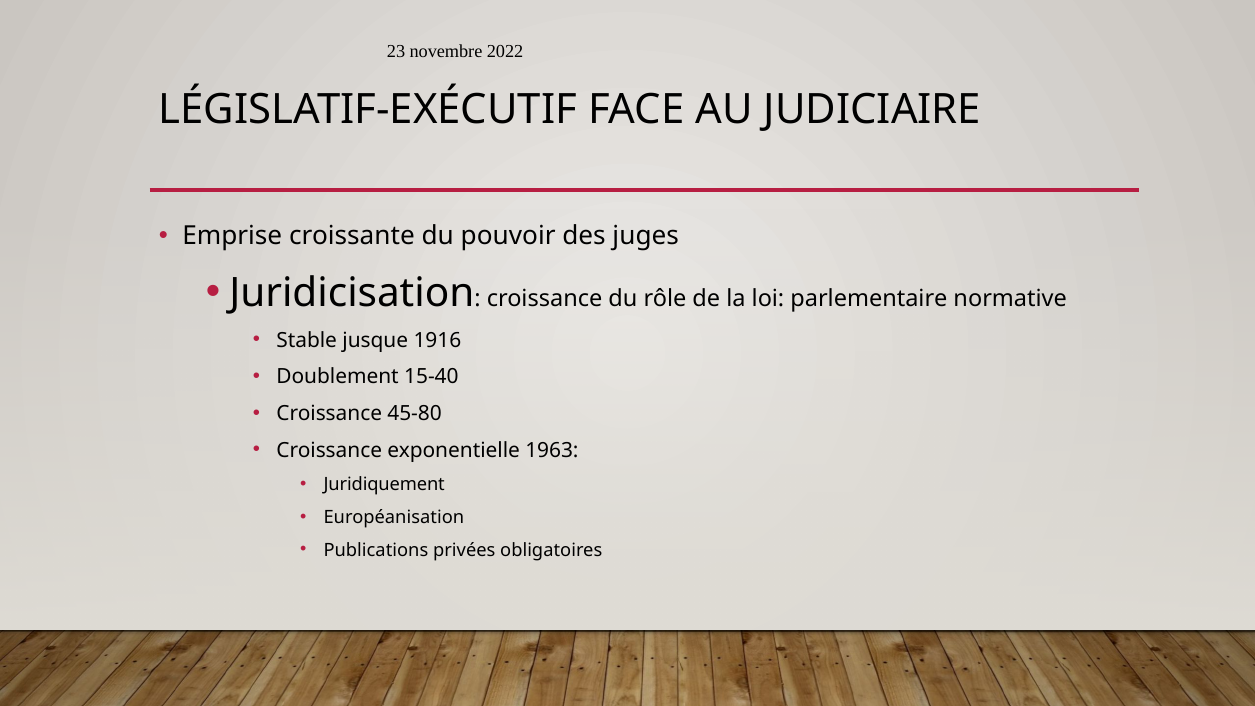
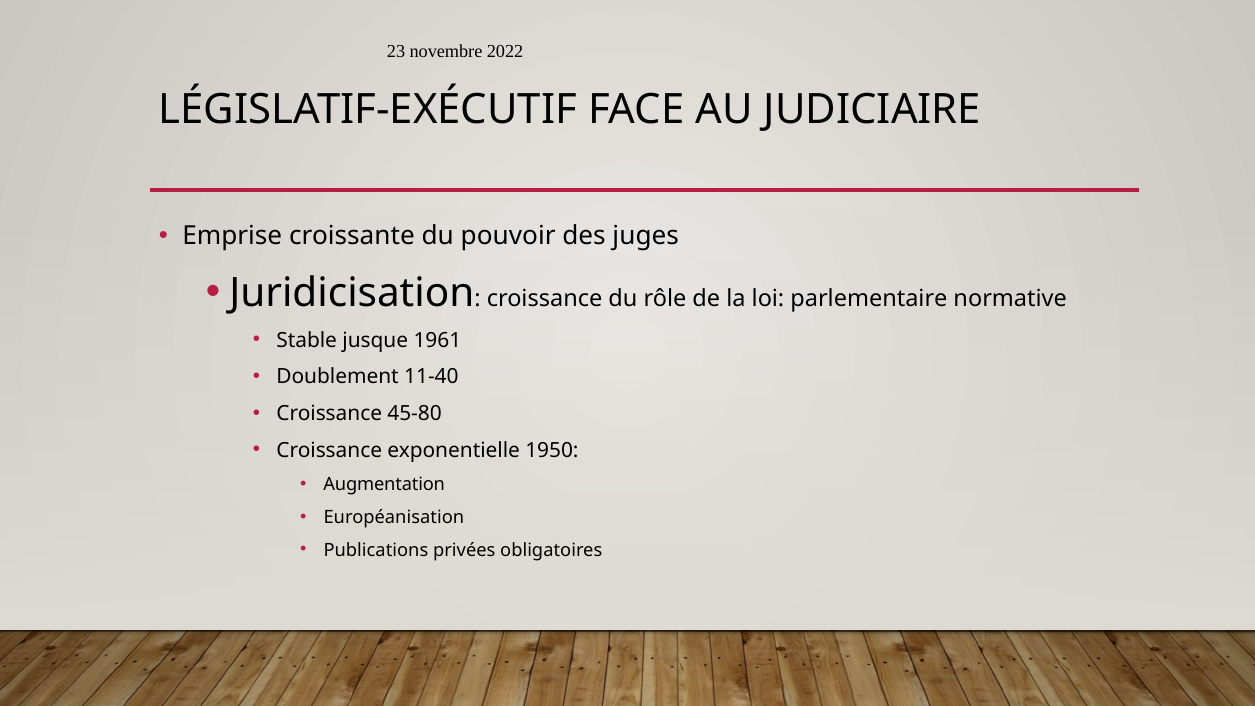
1916: 1916 -> 1961
15-40: 15-40 -> 11-40
1963: 1963 -> 1950
Juridiquement: Juridiquement -> Augmentation
